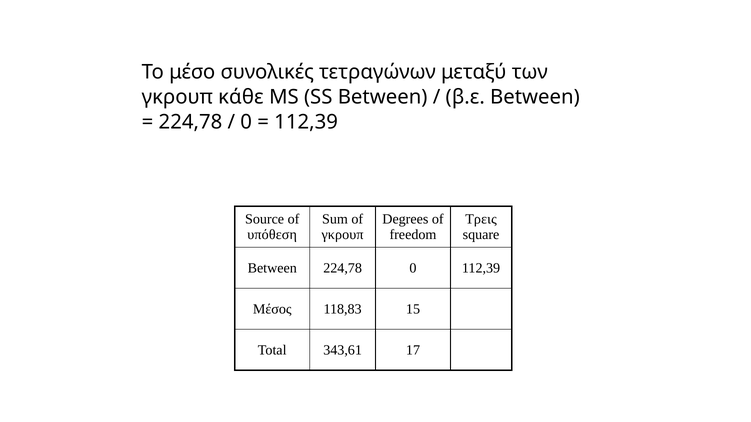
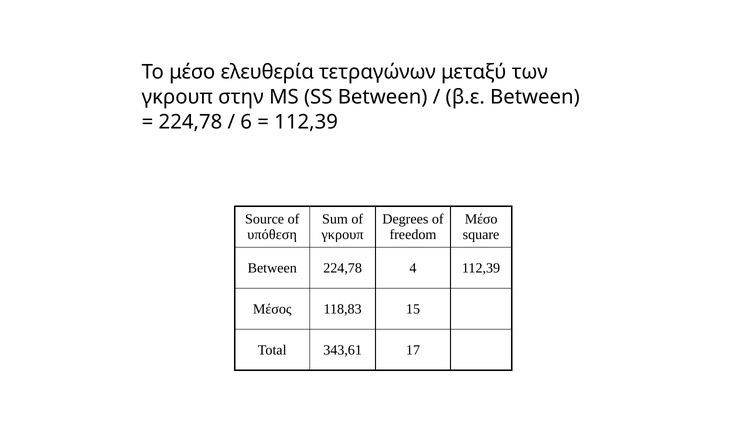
συνολικές: συνολικές -> ελευθερία
κάθε: κάθε -> στην
0 at (246, 122): 0 -> 6
Τρεις at (481, 219): Τρεις -> Μέσο
224,78 0: 0 -> 4
